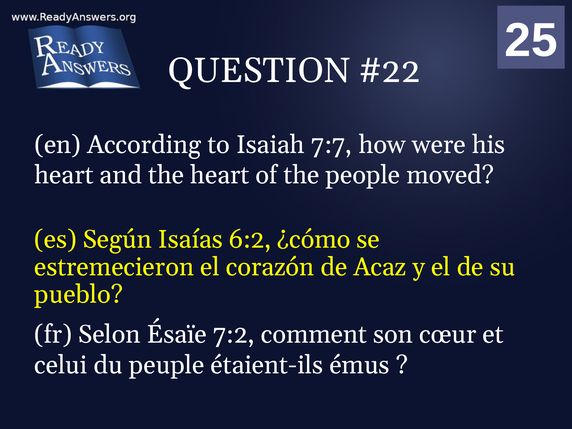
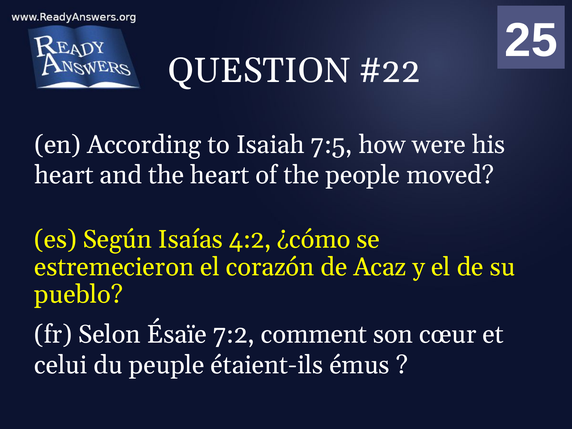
7:7: 7:7 -> 7:5
6:2: 6:2 -> 4:2
